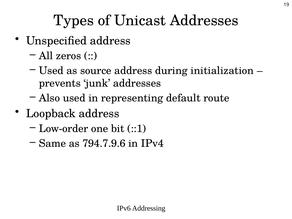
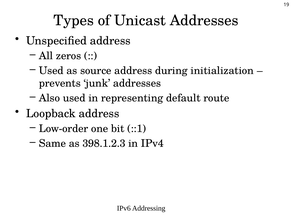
794.7.9.6: 794.7.9.6 -> 398.1.2.3
